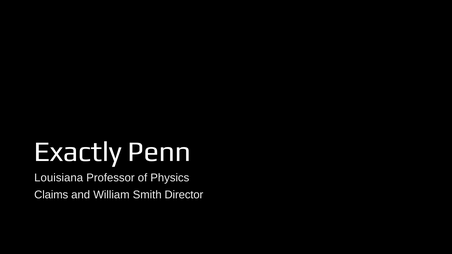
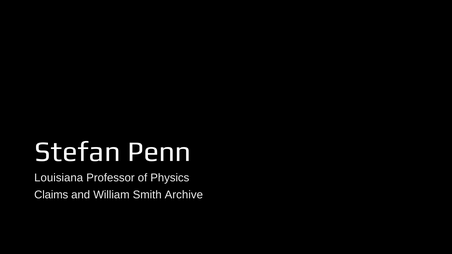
Exactly: Exactly -> Stefan
Director: Director -> Archive
